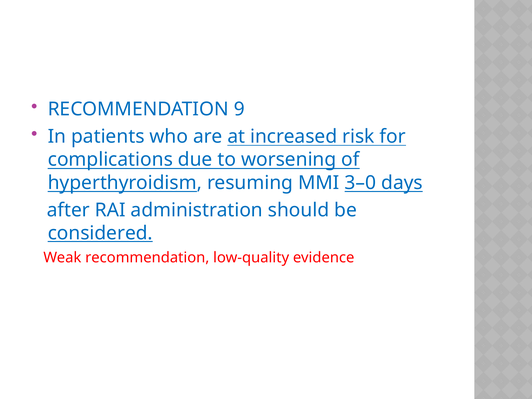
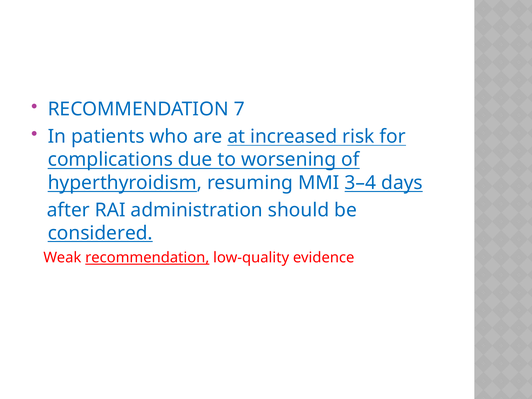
9: 9 -> 7
3–0: 3–0 -> 3–4
recommendation at (147, 258) underline: none -> present
